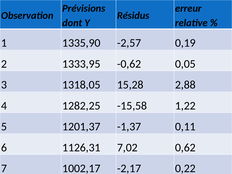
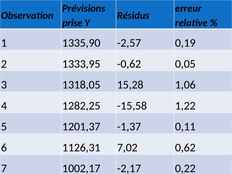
dont: dont -> prise
2,88: 2,88 -> 1,06
